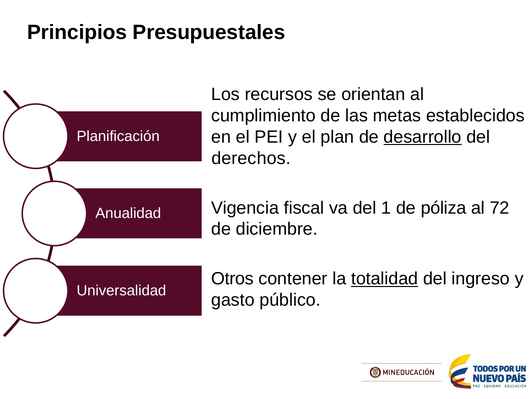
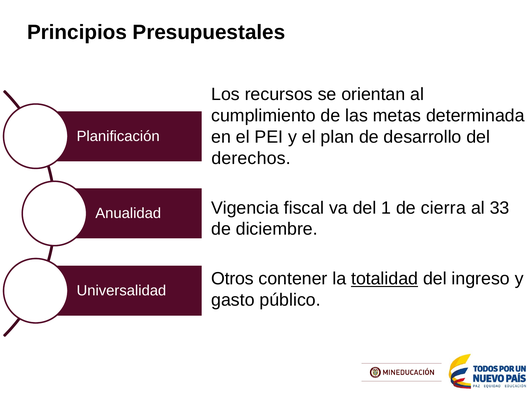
establecidos: establecidos -> determinada
desarrollo underline: present -> none
póliza: póliza -> cierra
72: 72 -> 33
